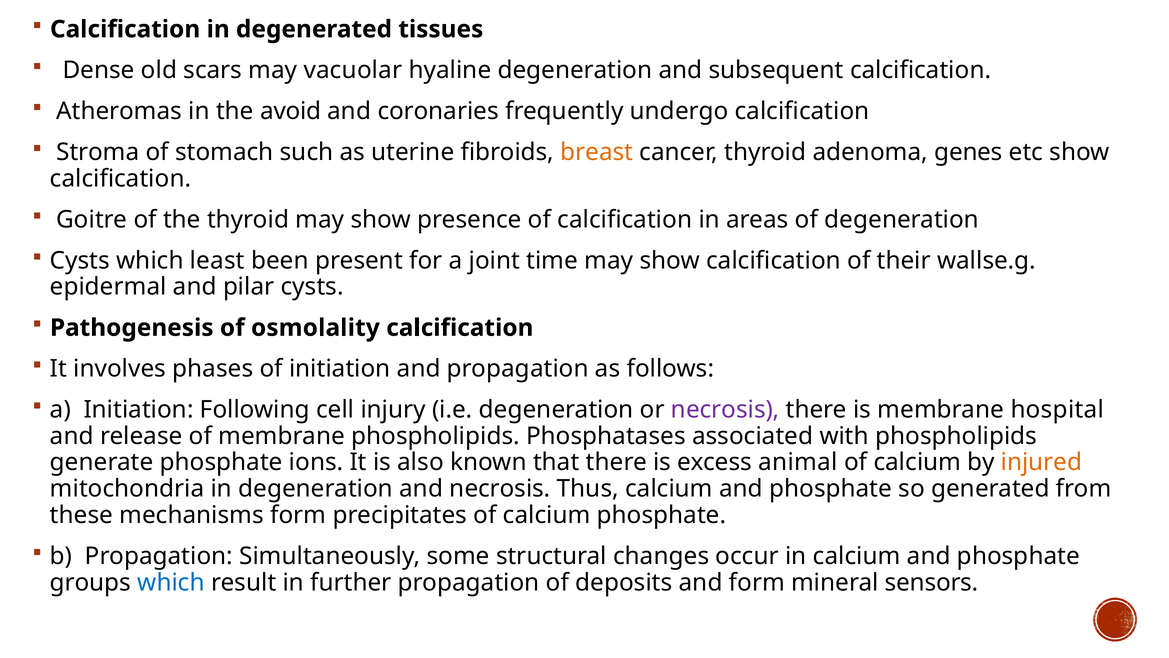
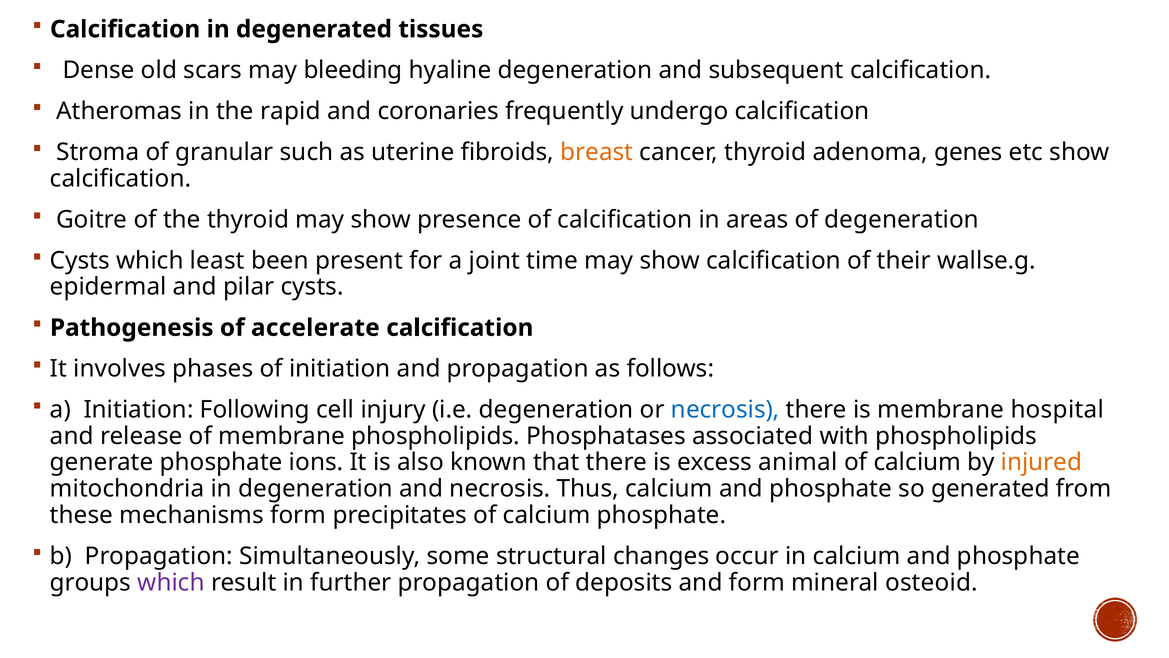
vacuolar: vacuolar -> bleeding
avoid: avoid -> rapid
stomach: stomach -> granular
osmolality: osmolality -> accelerate
necrosis at (725, 409) colour: purple -> blue
which at (171, 582) colour: blue -> purple
sensors: sensors -> osteoid
